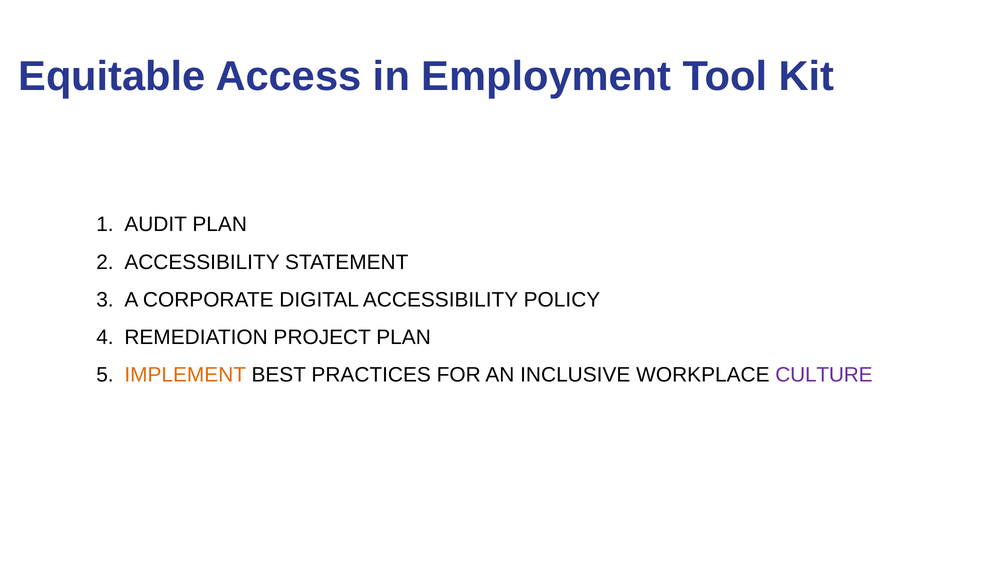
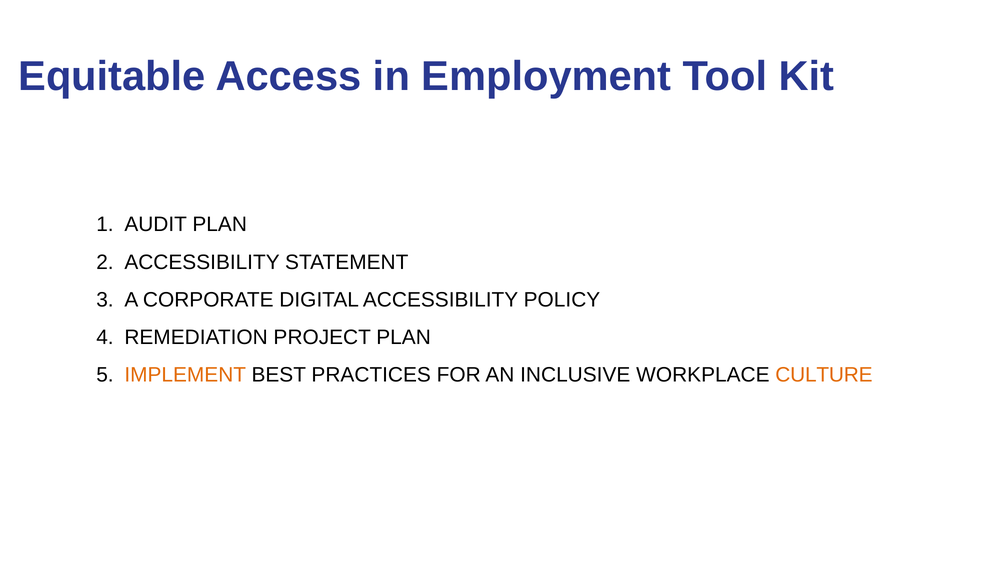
CULTURE colour: purple -> orange
